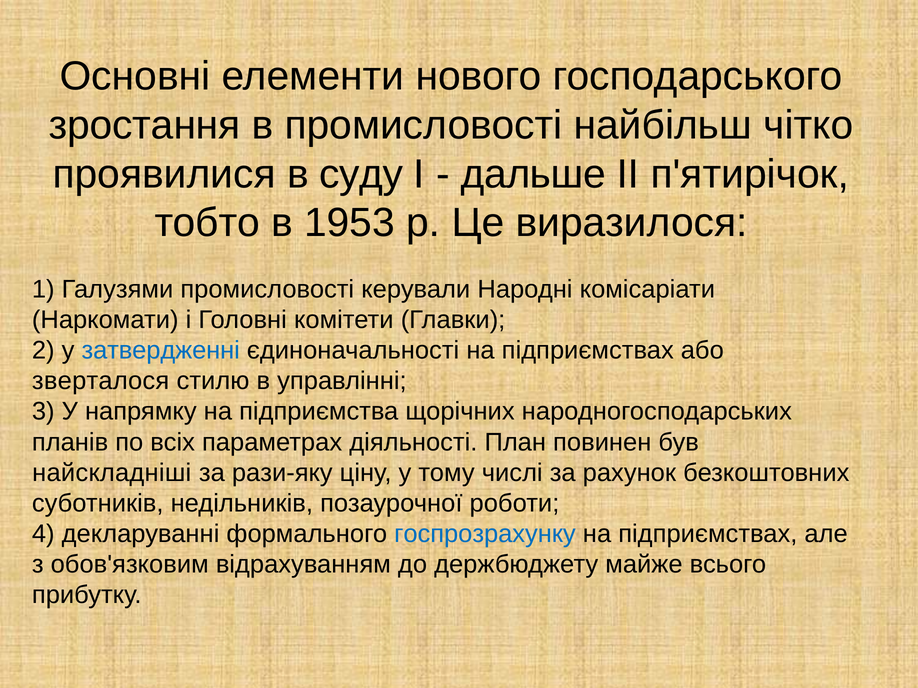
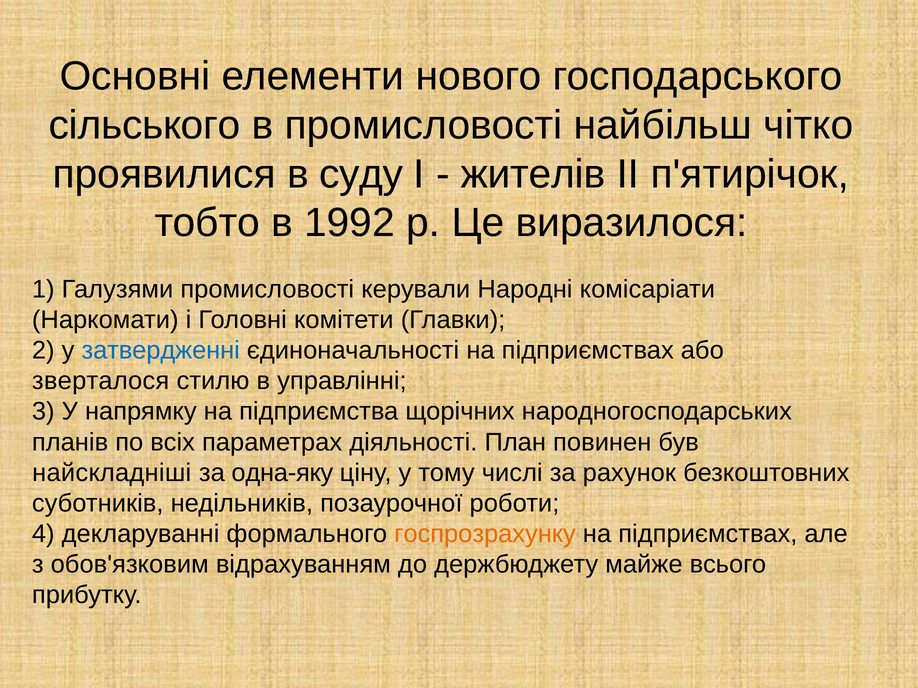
зростання: зростання -> сільського
дальше: дальше -> жителів
1953: 1953 -> 1992
рази-яку: рази-яку -> одна-яку
госпрозрахунку colour: blue -> orange
